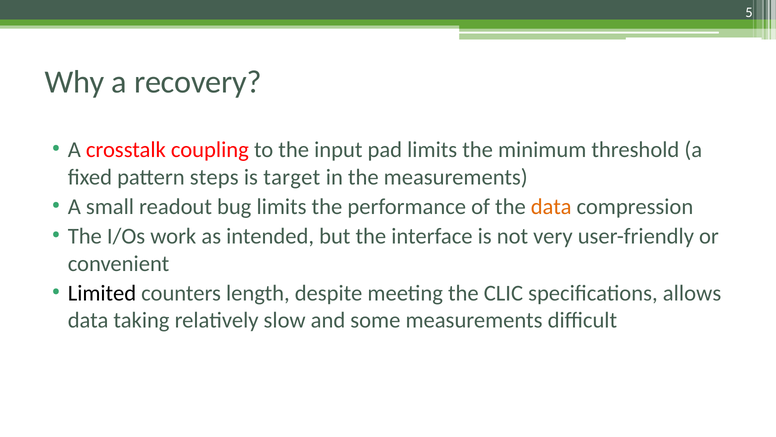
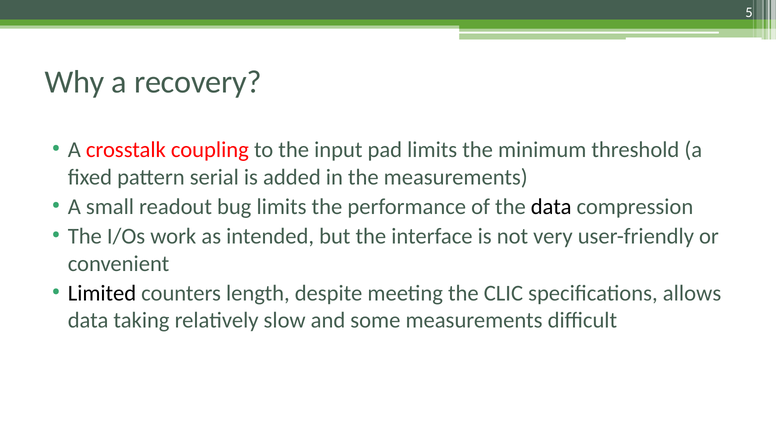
steps: steps -> serial
target: target -> added
data at (551, 206) colour: orange -> black
